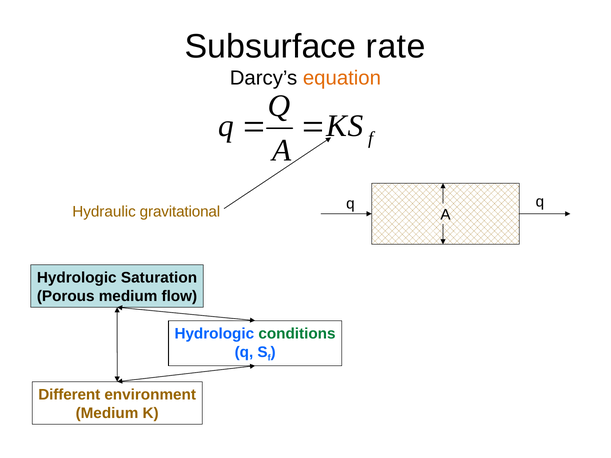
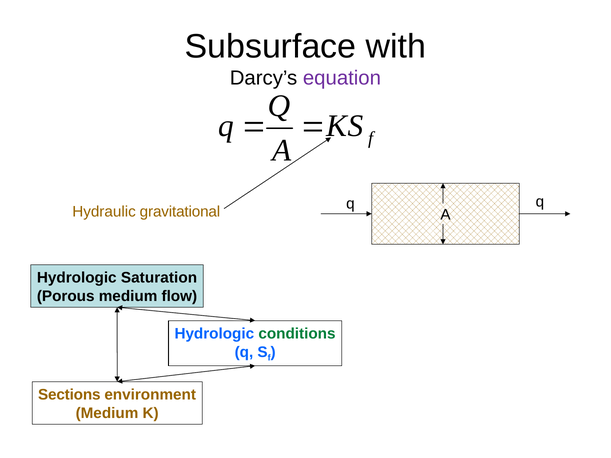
rate: rate -> with
equation colour: orange -> purple
Different: Different -> Sections
